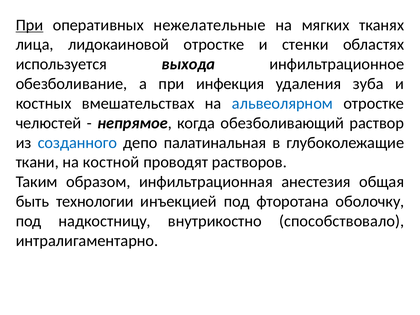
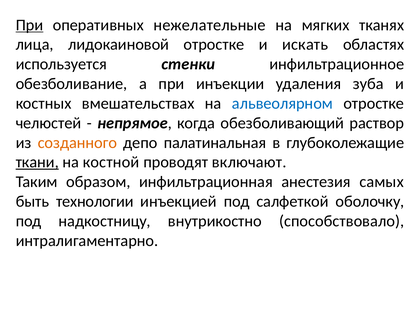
стенки: стенки -> искать
выхода: выхода -> стенки
инфекция: инфекция -> инъекции
созданного colour: blue -> orange
ткани underline: none -> present
растворов: растворов -> включают
общая: общая -> самых
фторотана: фторотана -> салфеткой
